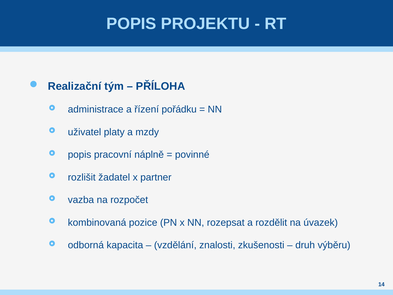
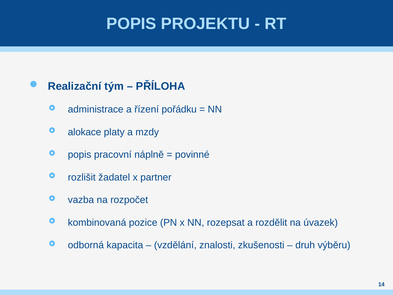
uživatel: uživatel -> alokace
